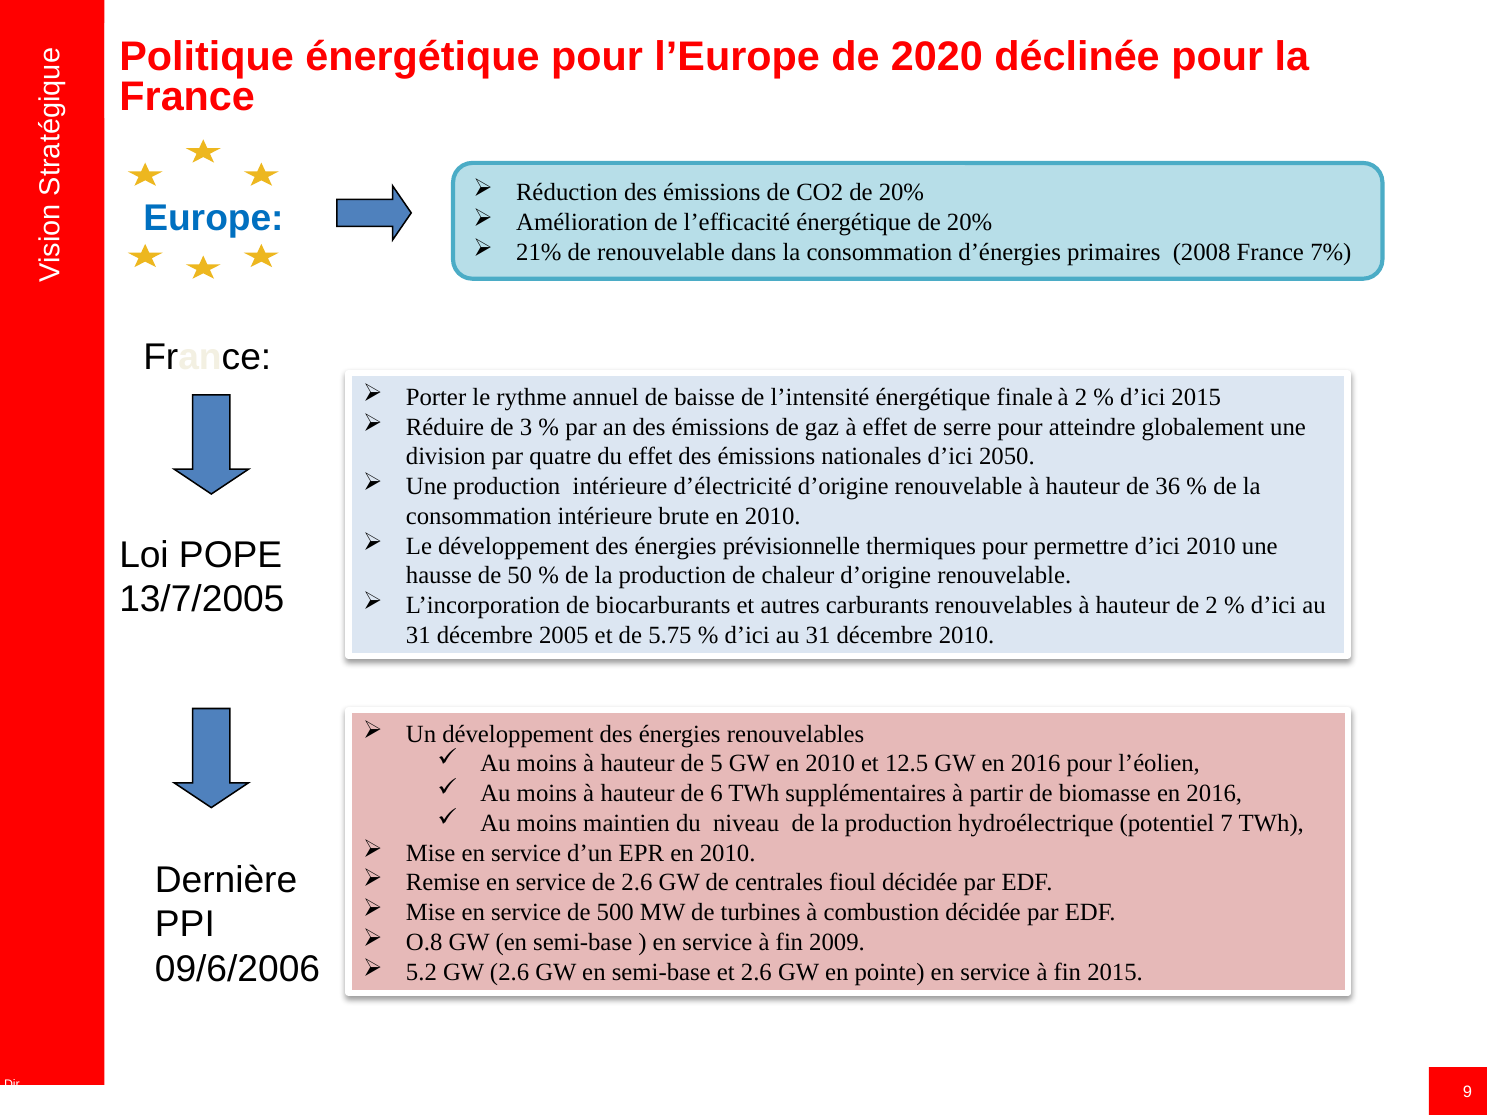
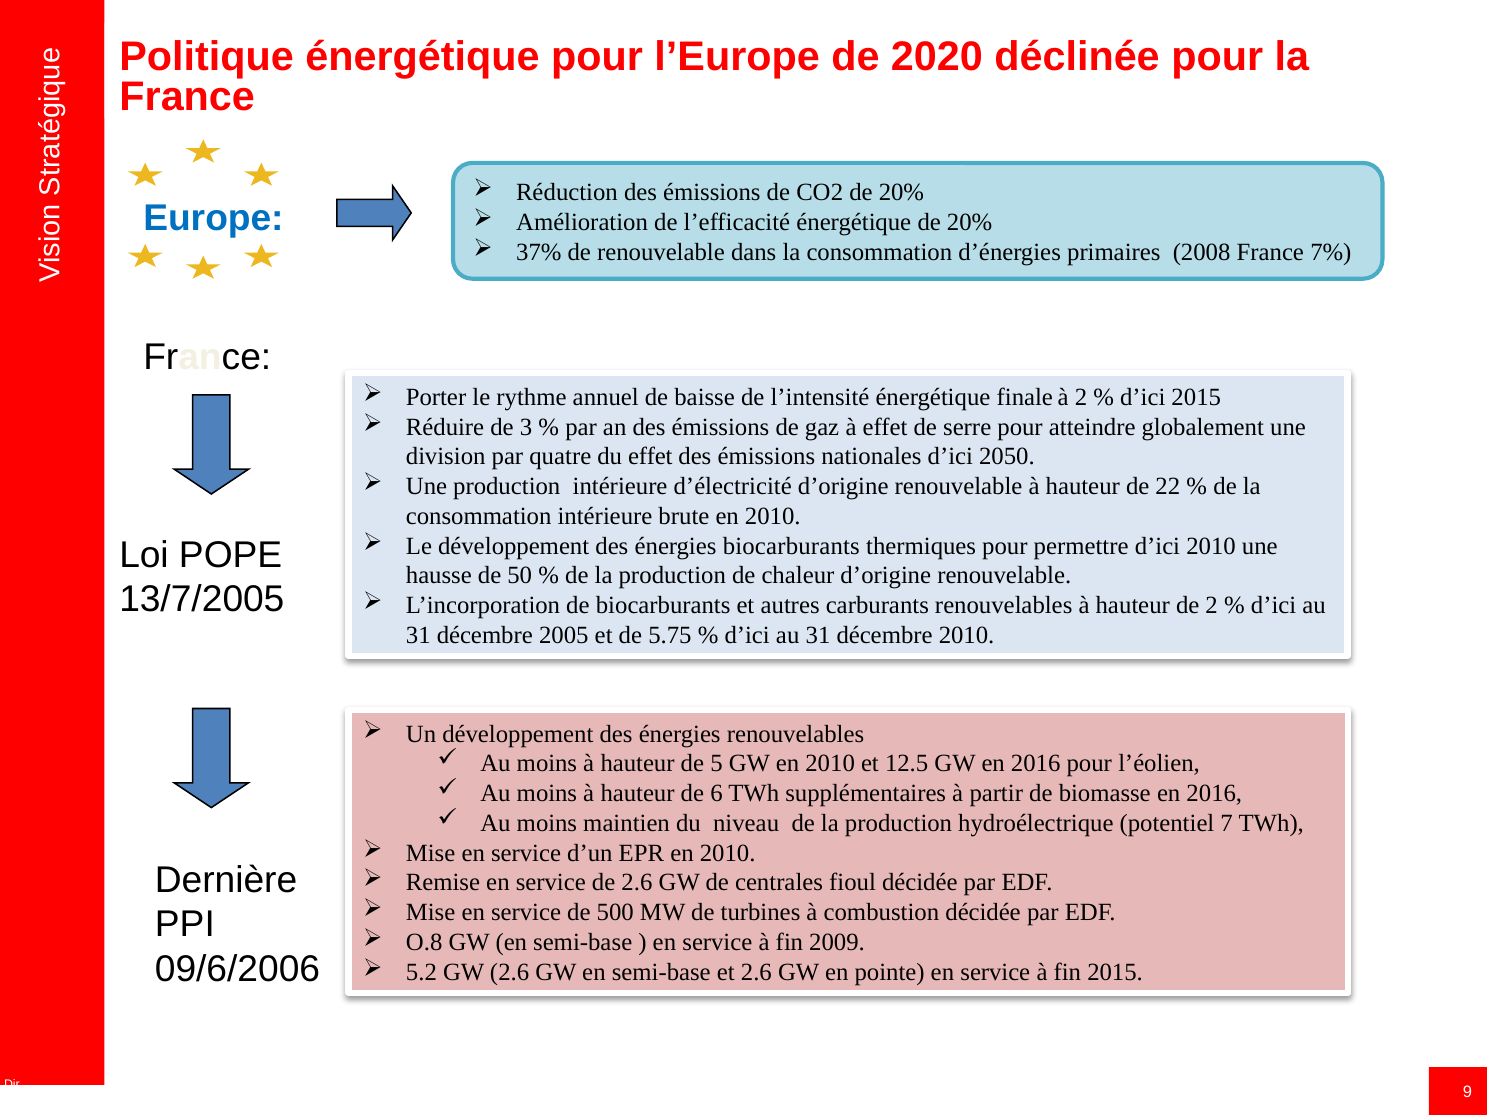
21%: 21% -> 37%
36: 36 -> 22
énergies prévisionnelle: prévisionnelle -> biocarburants
